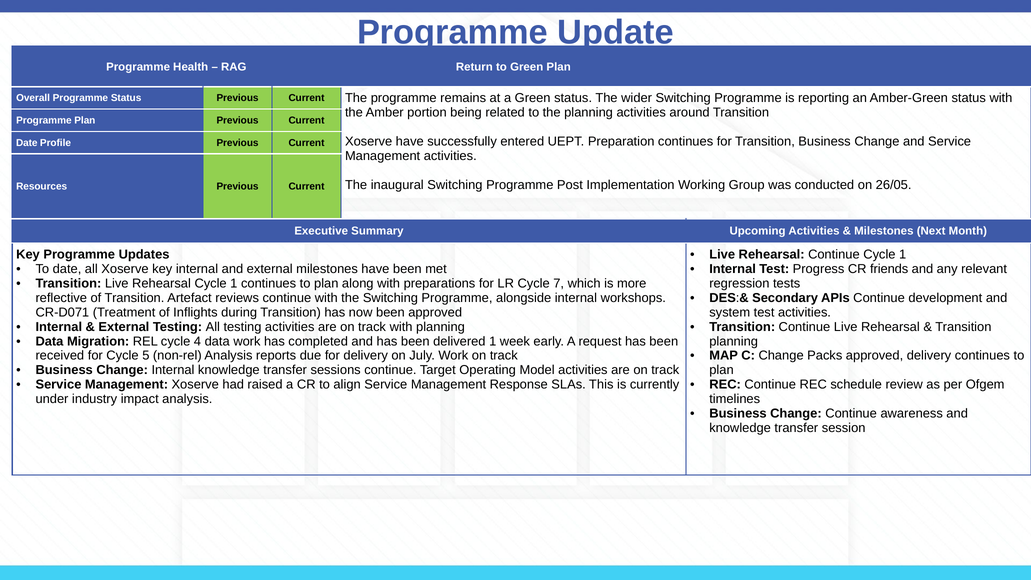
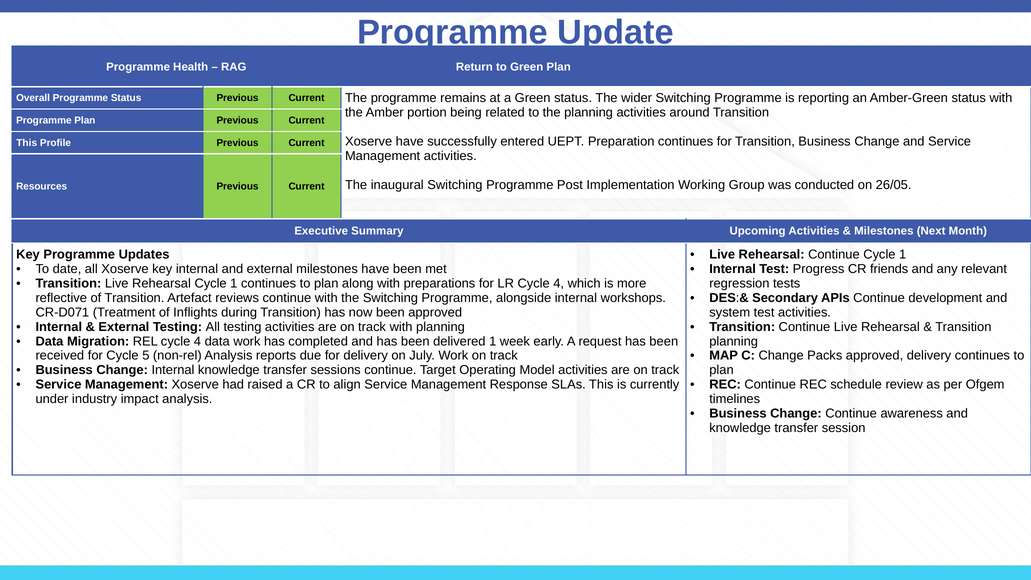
Date at (27, 143): Date -> This
LR Cycle 7: 7 -> 4
